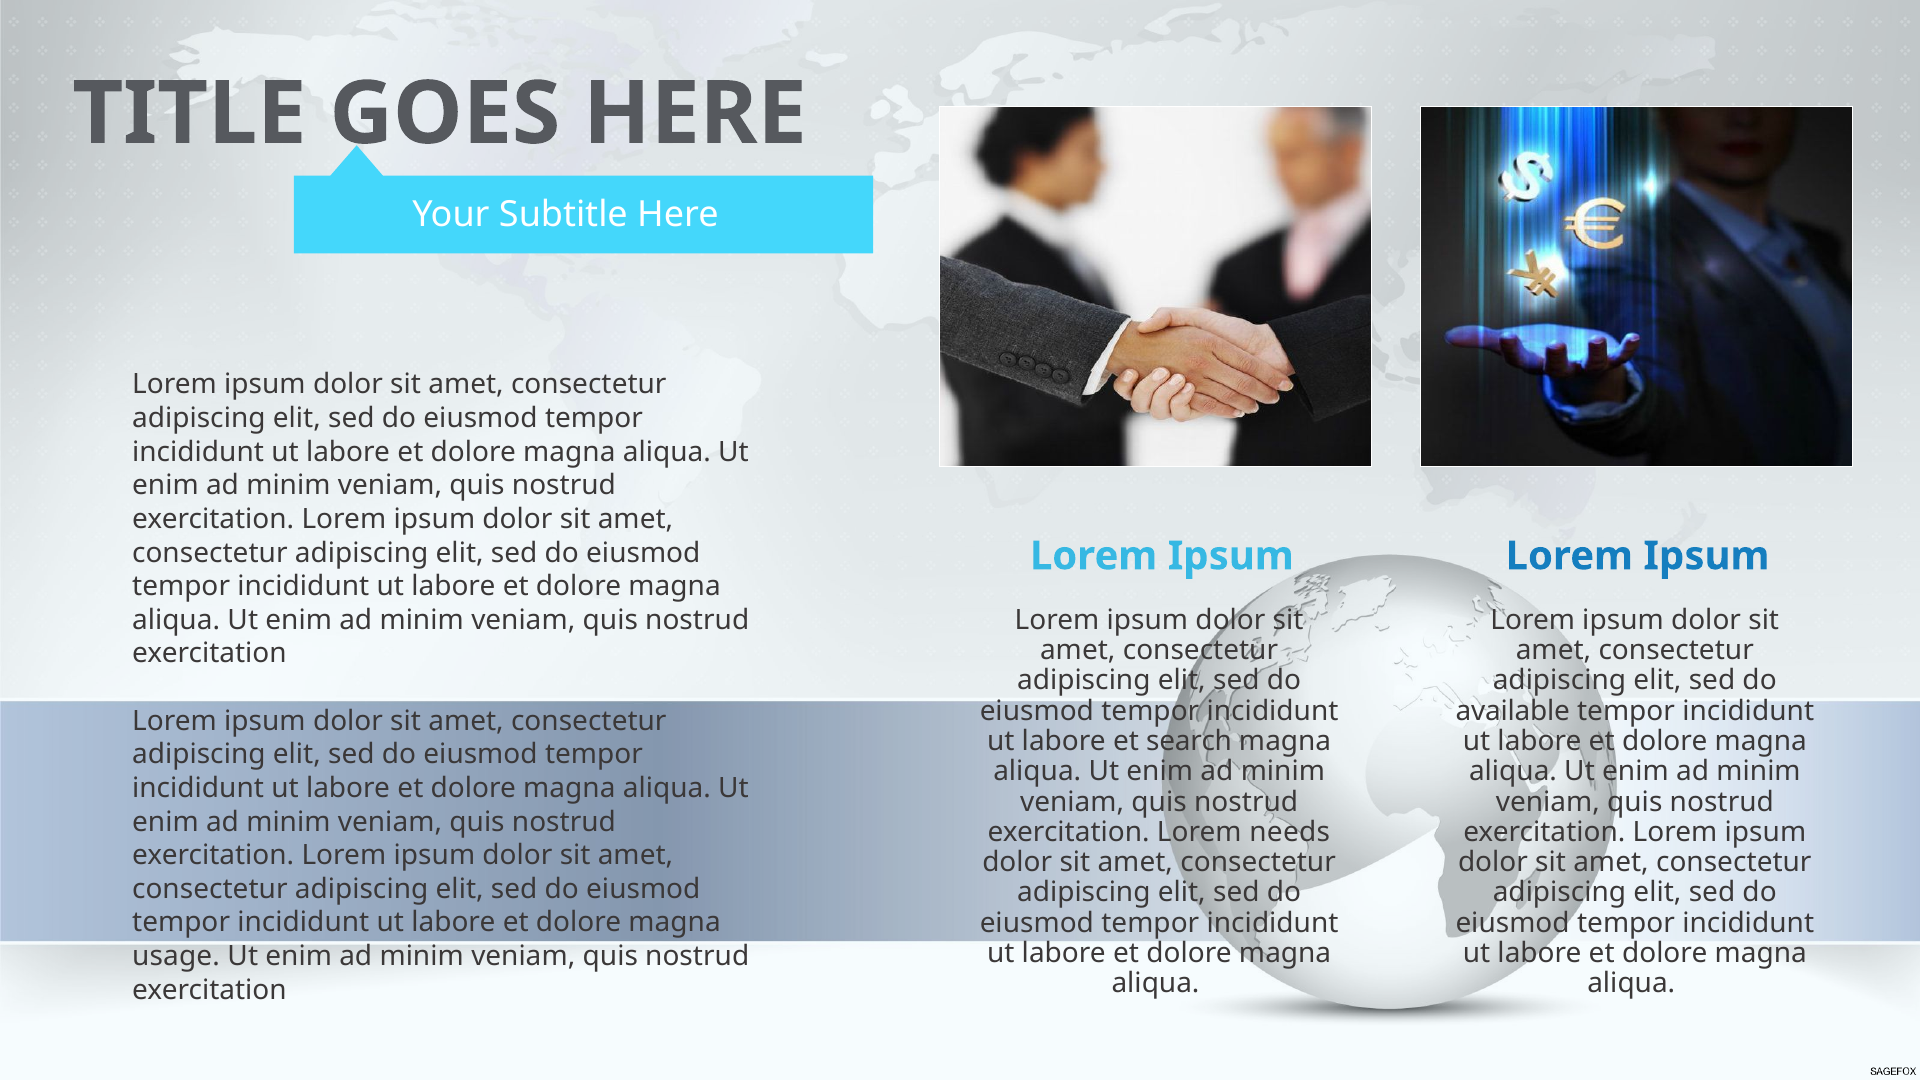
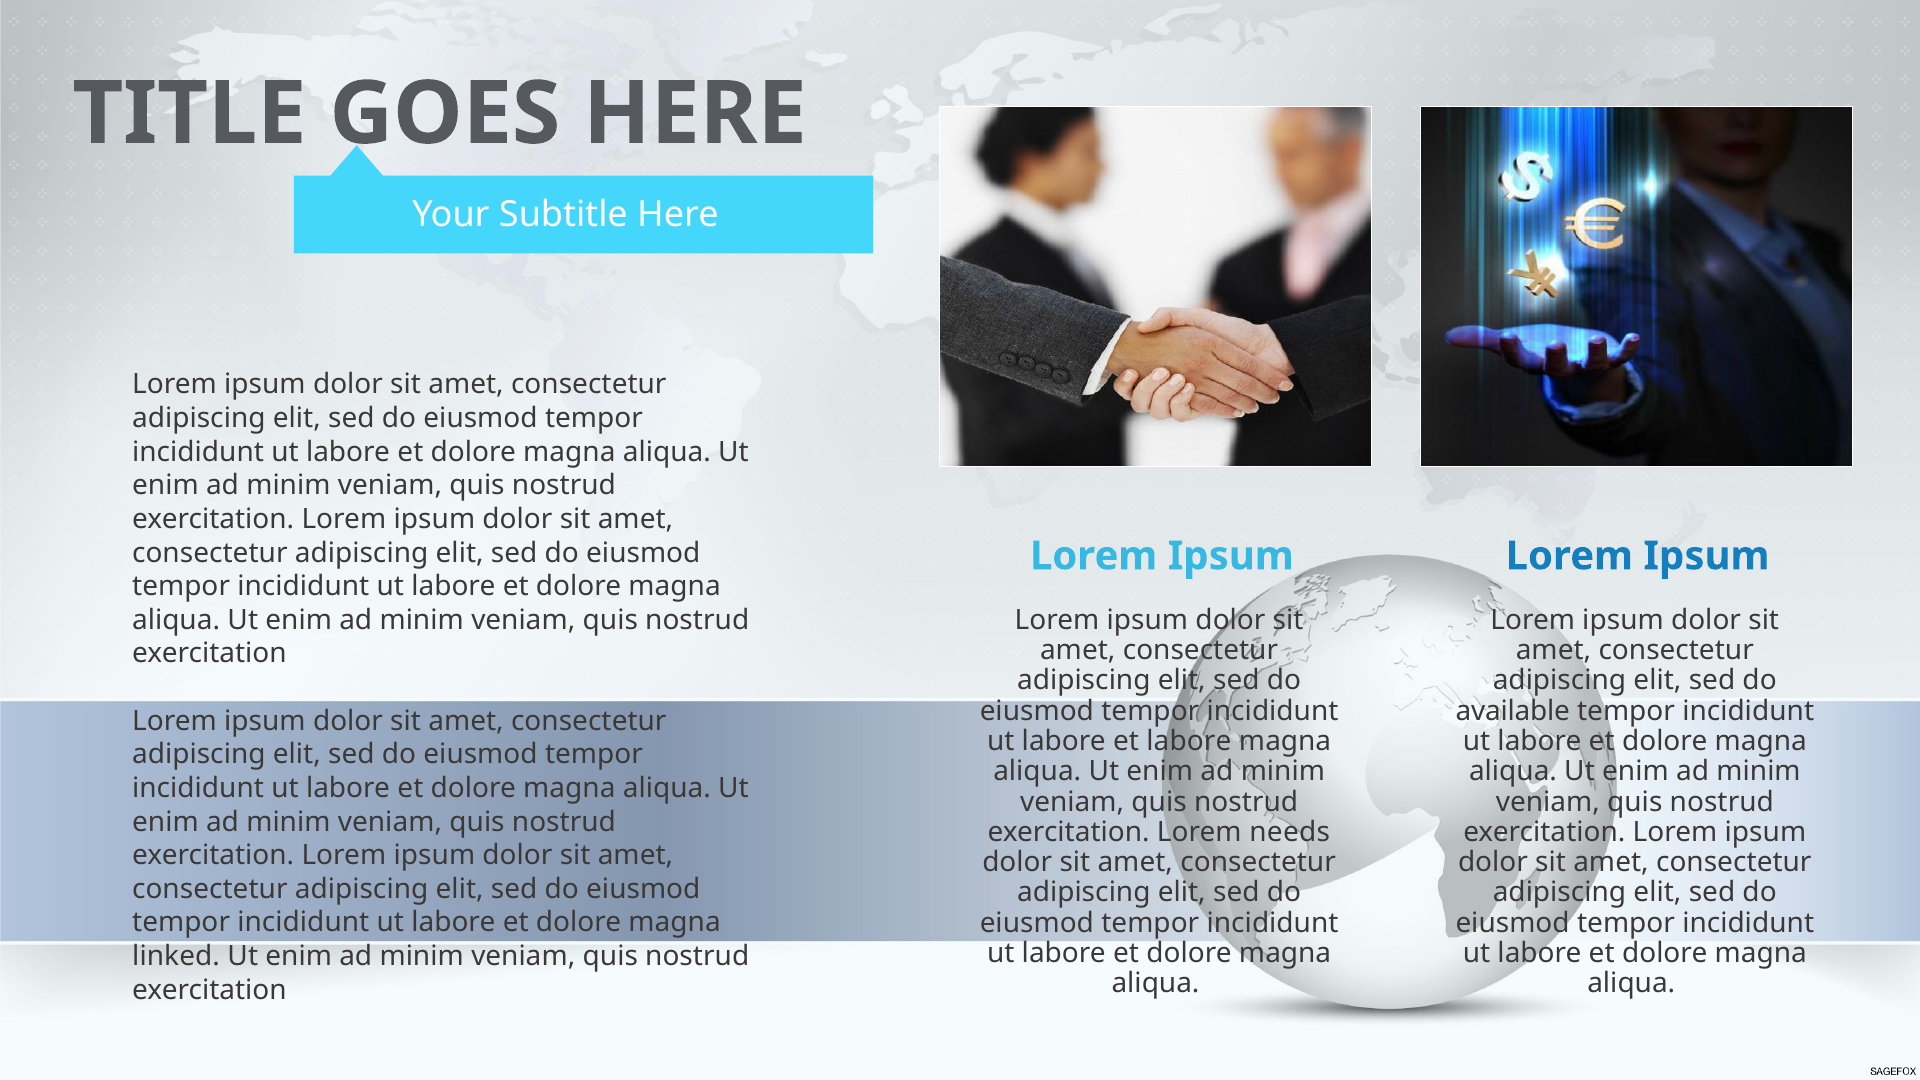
et search: search -> labore
usage: usage -> linked
